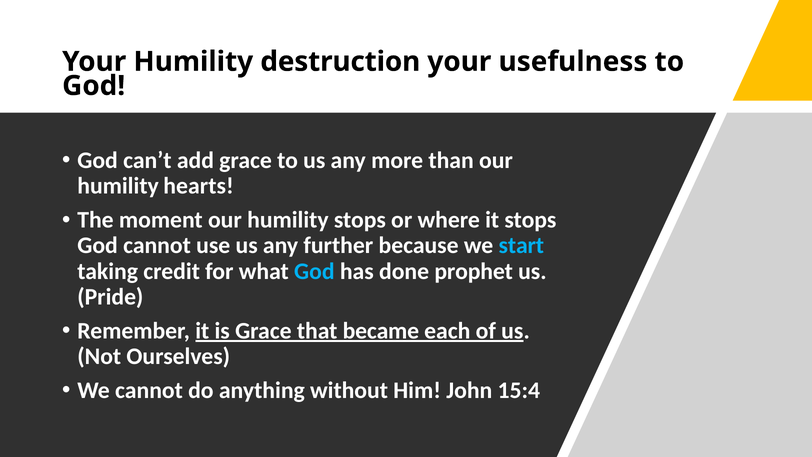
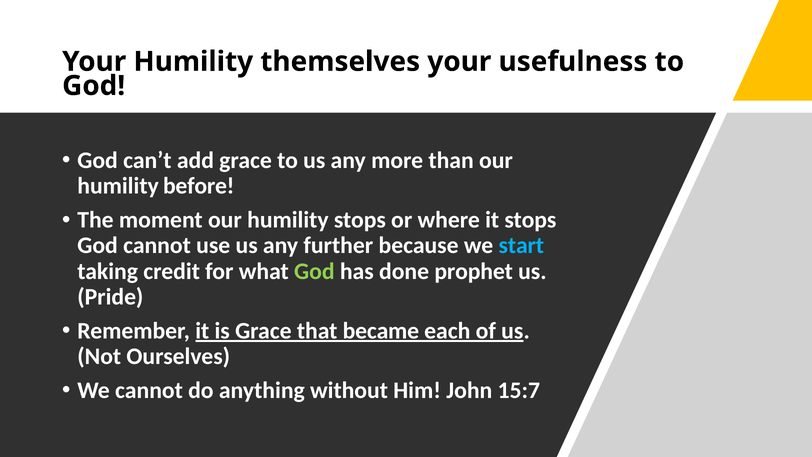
destruction: destruction -> themselves
hearts: hearts -> before
God at (314, 271) colour: light blue -> light green
15:4: 15:4 -> 15:7
